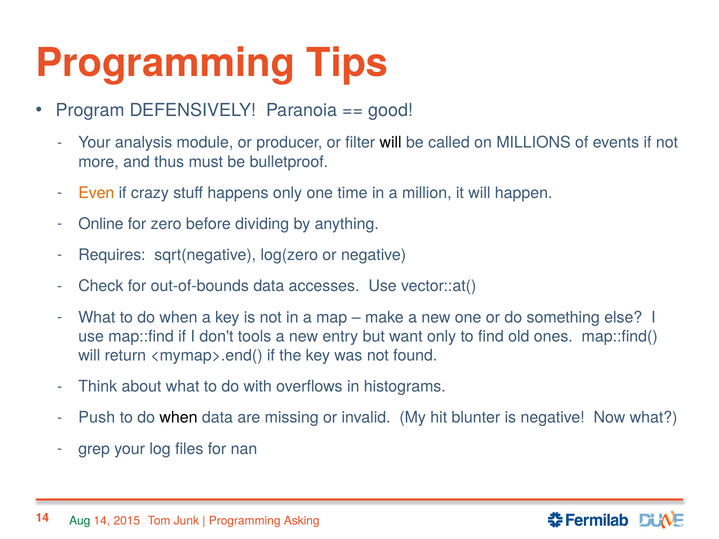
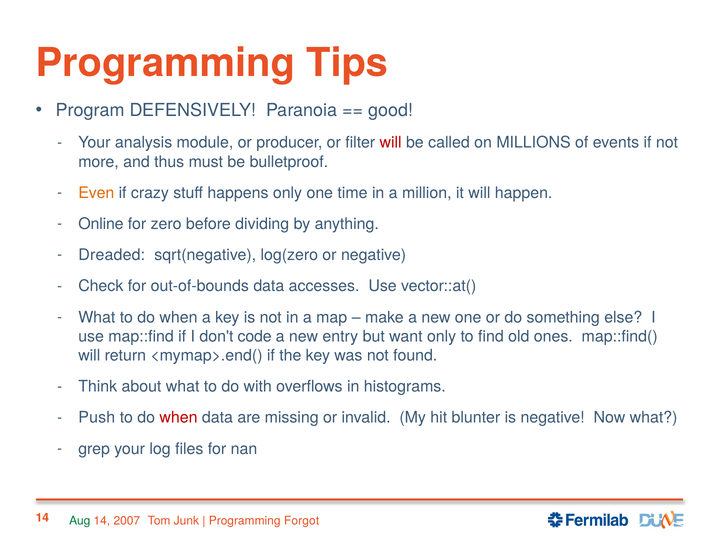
will at (391, 143) colour: black -> red
Requires: Requires -> Dreaded
tools: tools -> code
when at (178, 418) colour: black -> red
2015: 2015 -> 2007
Asking: Asking -> Forgot
